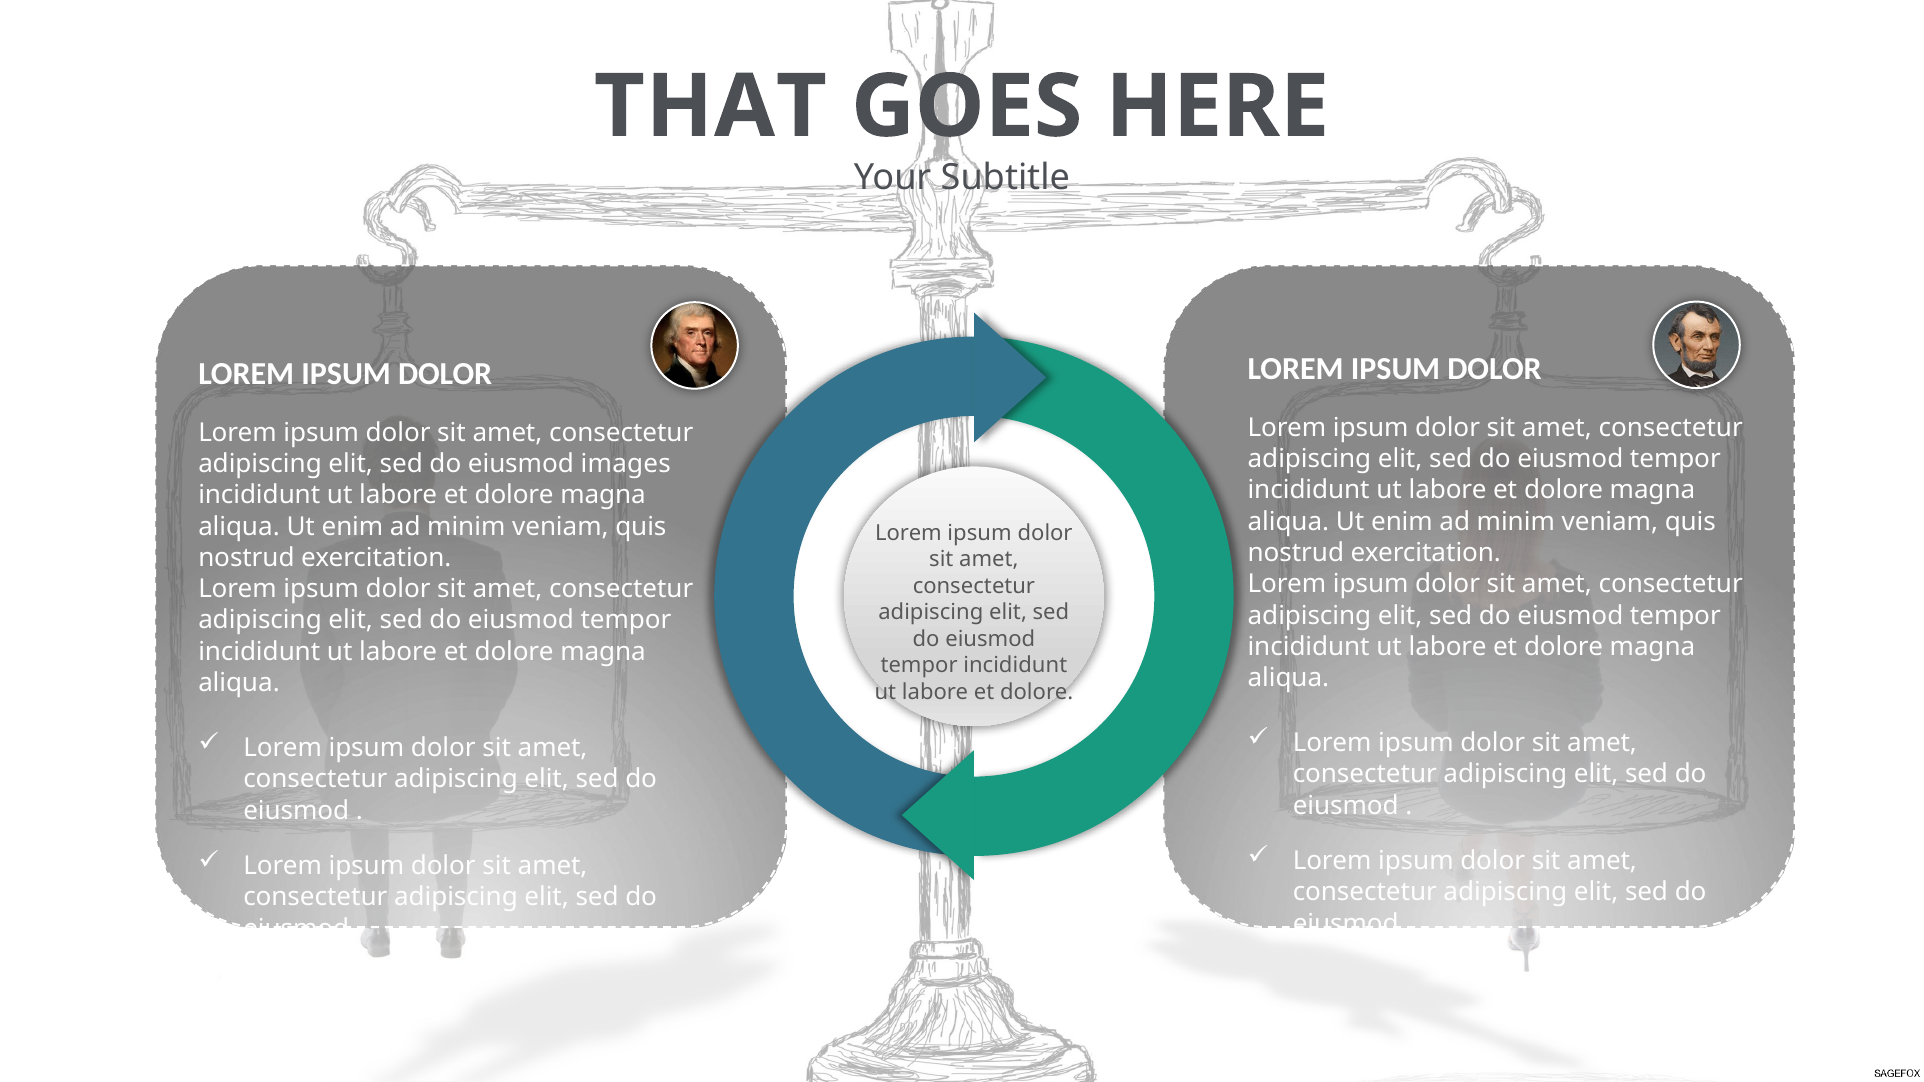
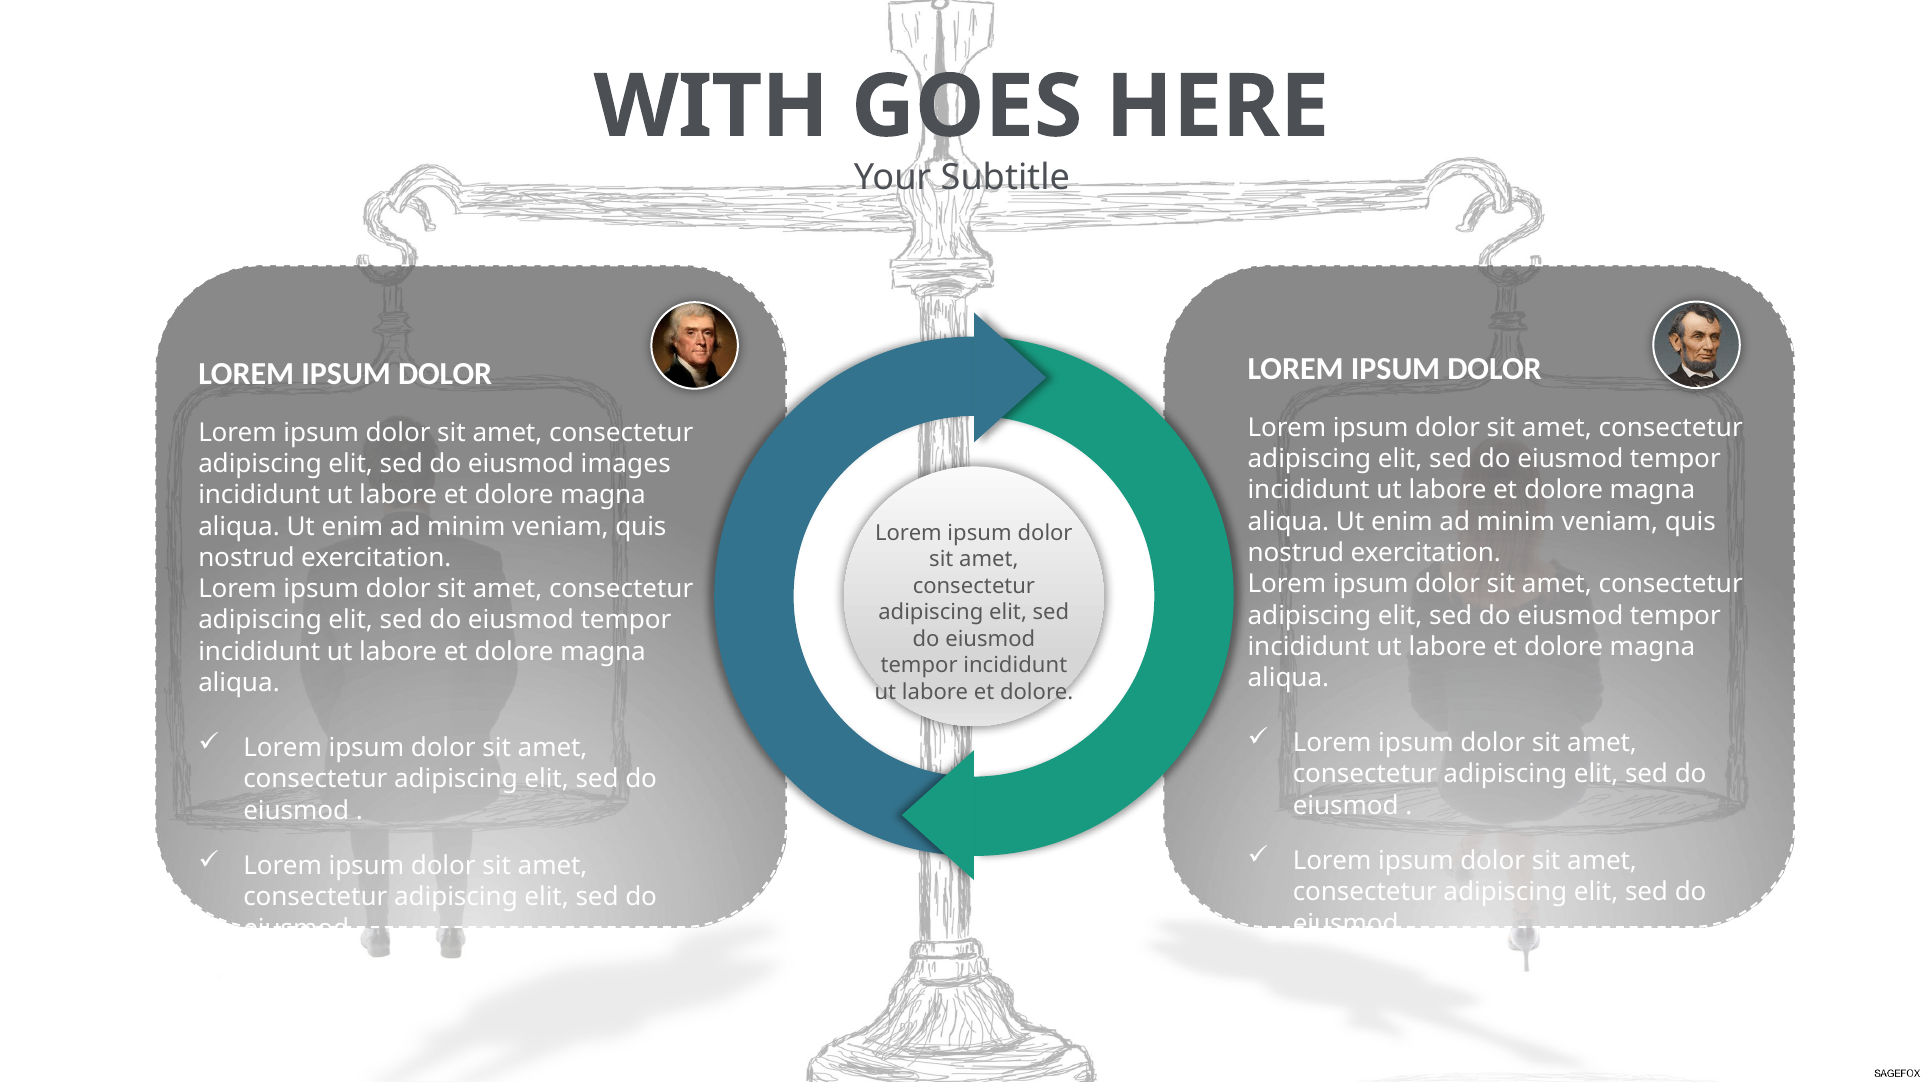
THAT: THAT -> WITH
